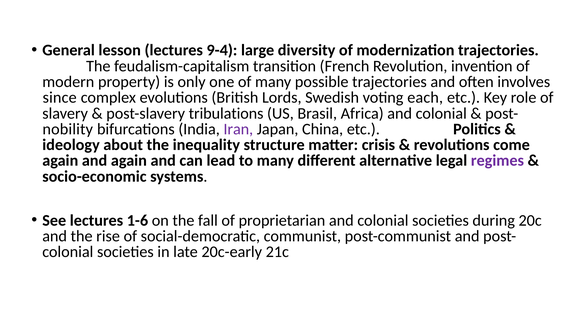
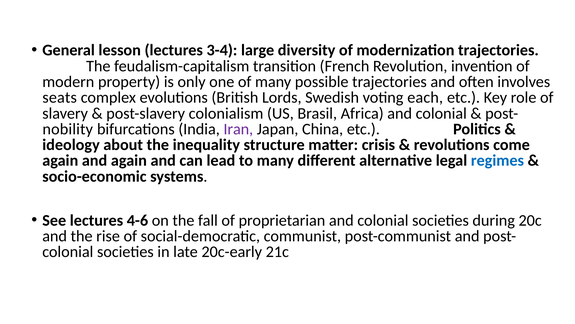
9-4: 9-4 -> 3-4
since: since -> seats
tribulations: tribulations -> colonialism
regimes colour: purple -> blue
1-6: 1-6 -> 4-6
